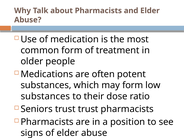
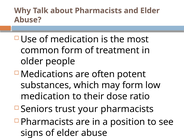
substances at (45, 96): substances -> medication
trust trust: trust -> your
